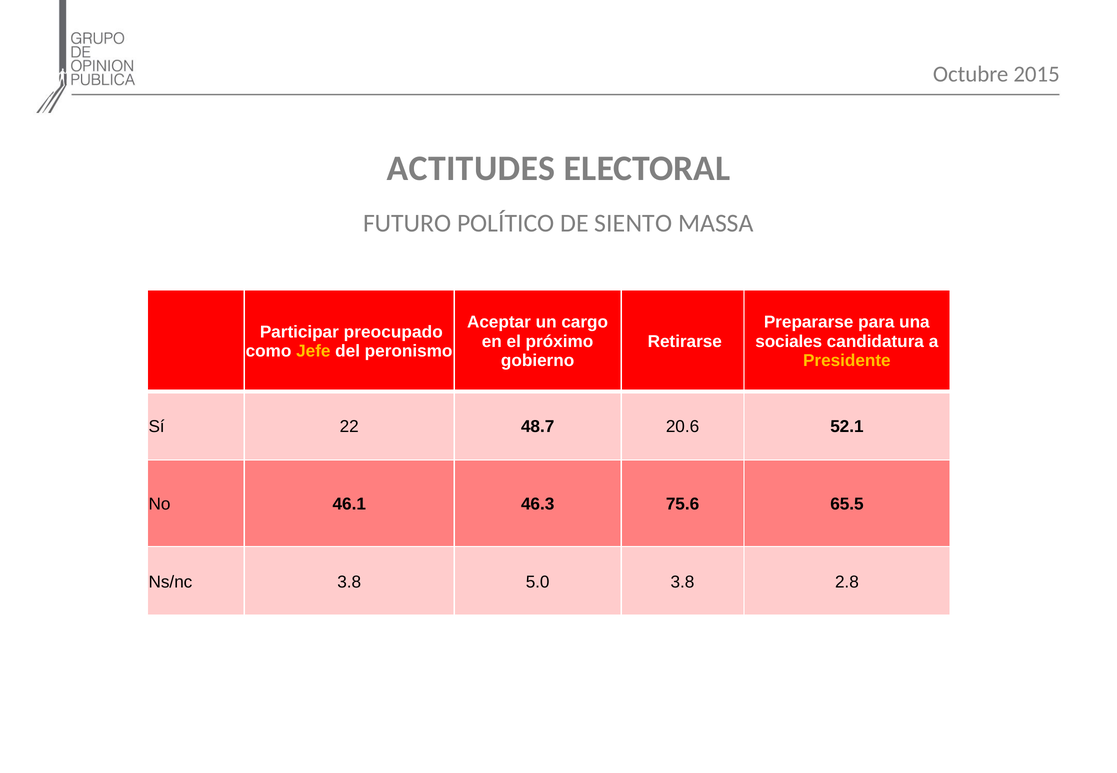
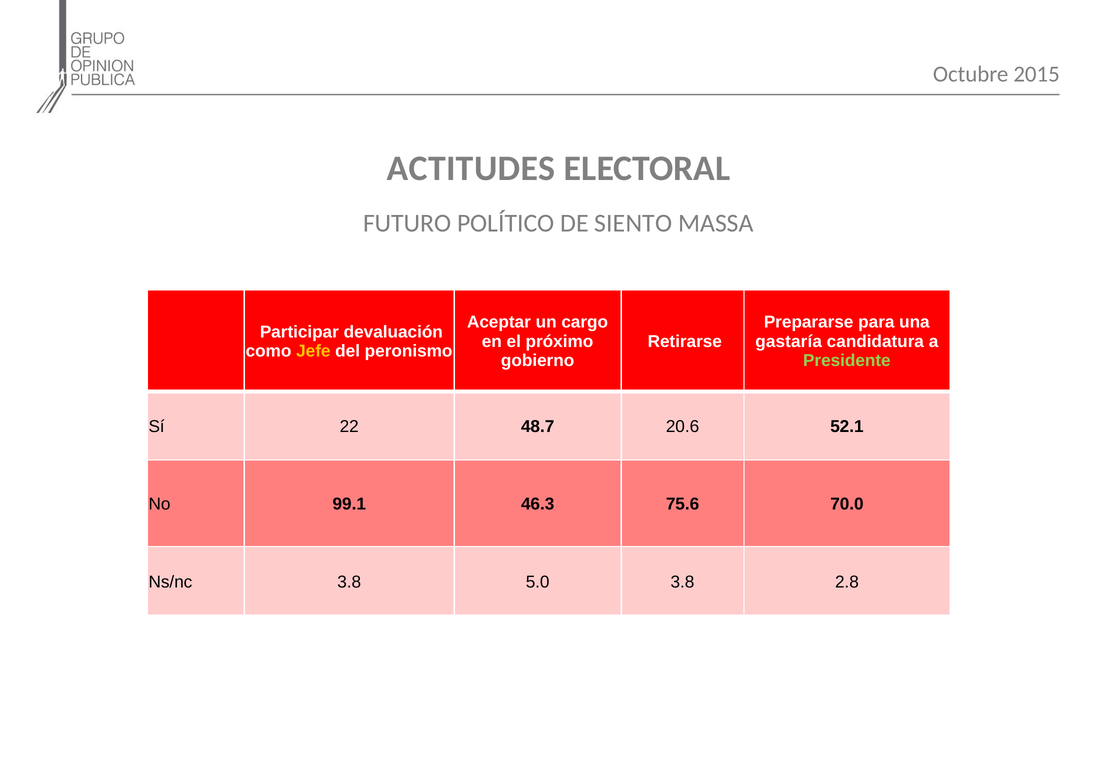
preocupado: preocupado -> devaluación
sociales: sociales -> gastaría
Presidente colour: yellow -> light green
46.1: 46.1 -> 99.1
65.5: 65.5 -> 70.0
